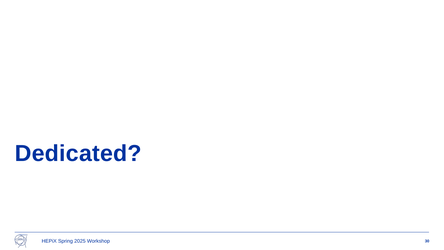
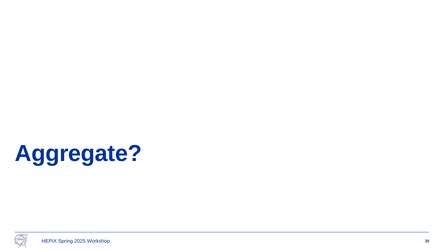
Dedicated: Dedicated -> Aggregate
